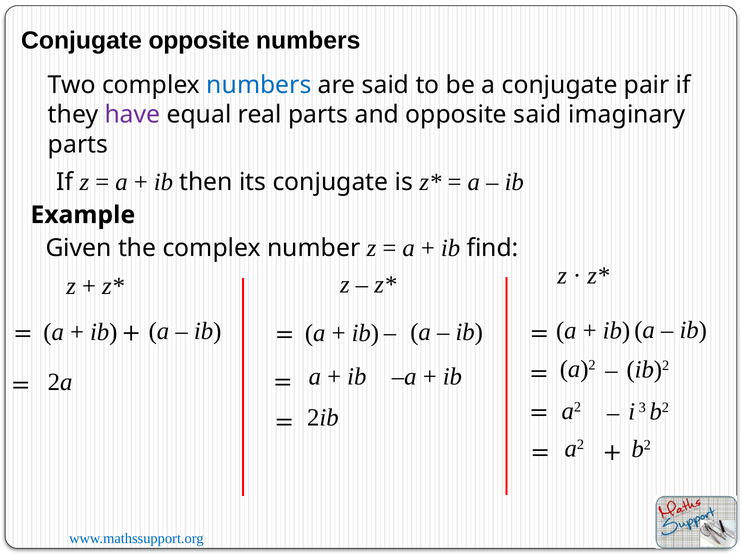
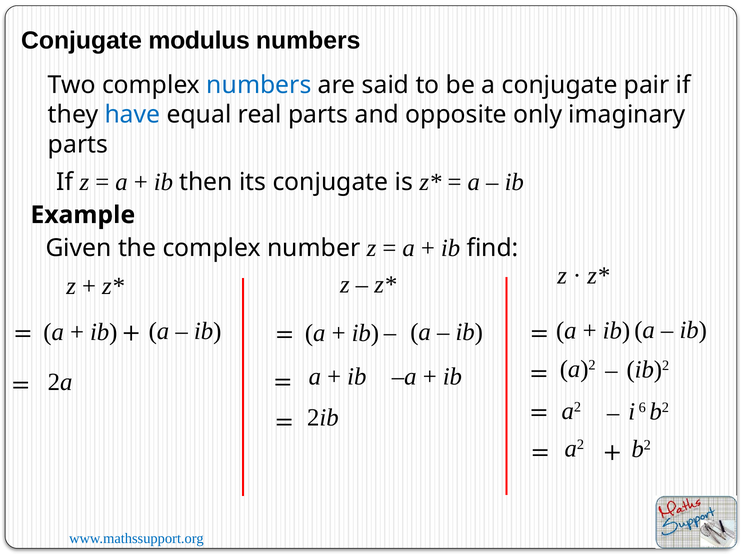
Conjugate opposite: opposite -> modulus
have colour: purple -> blue
opposite said: said -> only
3: 3 -> 6
